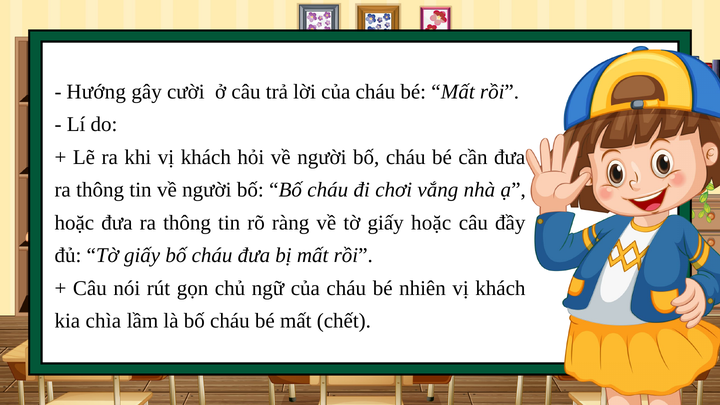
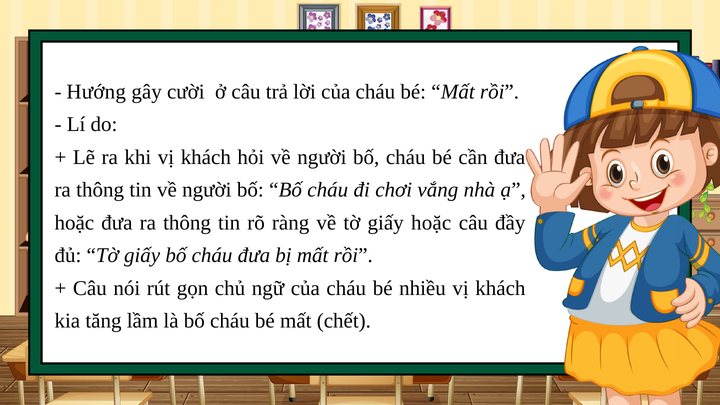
nhiên: nhiên -> nhiều
chìa: chìa -> tăng
